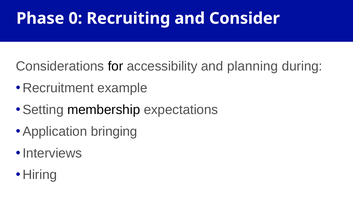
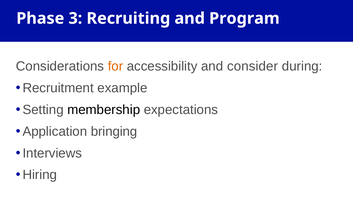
0: 0 -> 3
Consider: Consider -> Program
for colour: black -> orange
planning: planning -> consider
